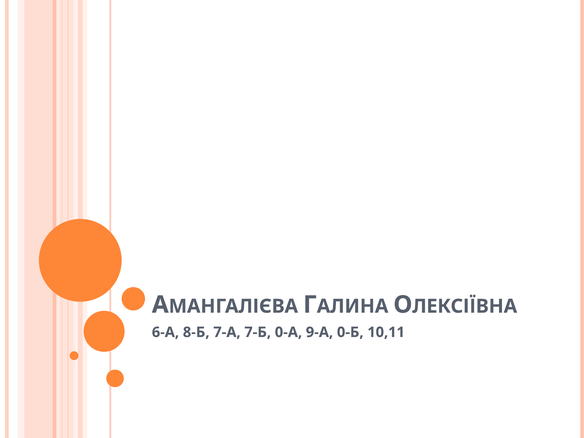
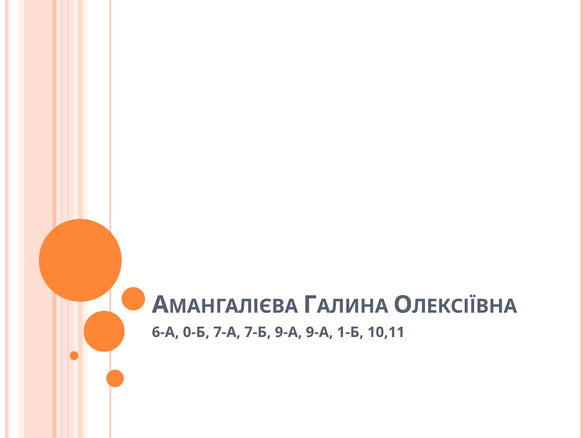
8-Б: 8-Б -> 0-Б
7-Б 0-А: 0-А -> 9-А
0-Б: 0-Б -> 1-Б
